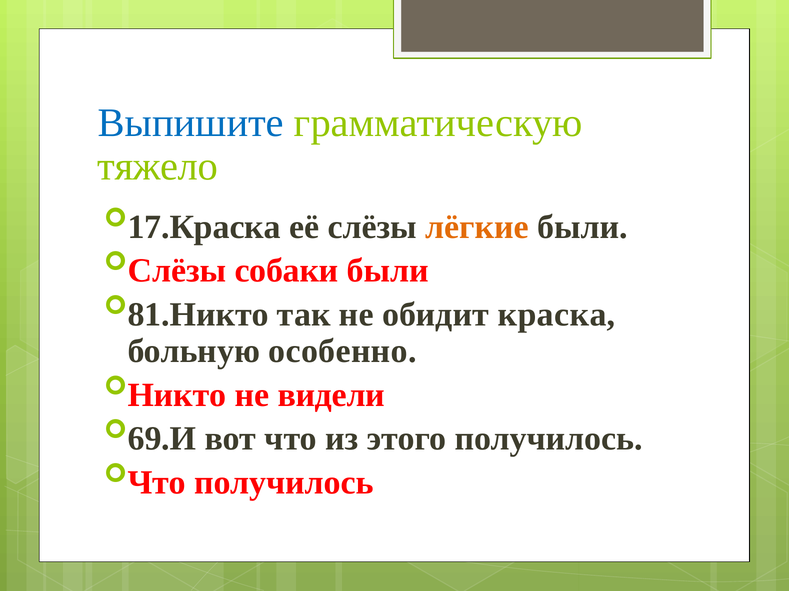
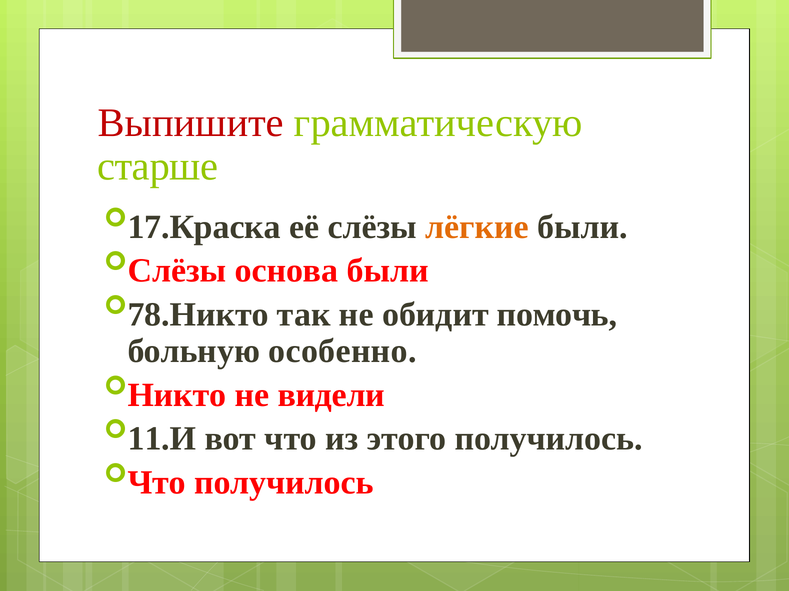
Выпишите colour: blue -> red
тяжело: тяжело -> старше
собаки: собаки -> основа
81.Никто: 81.Никто -> 78.Никто
краска: краска -> помочь
69.И: 69.И -> 11.И
